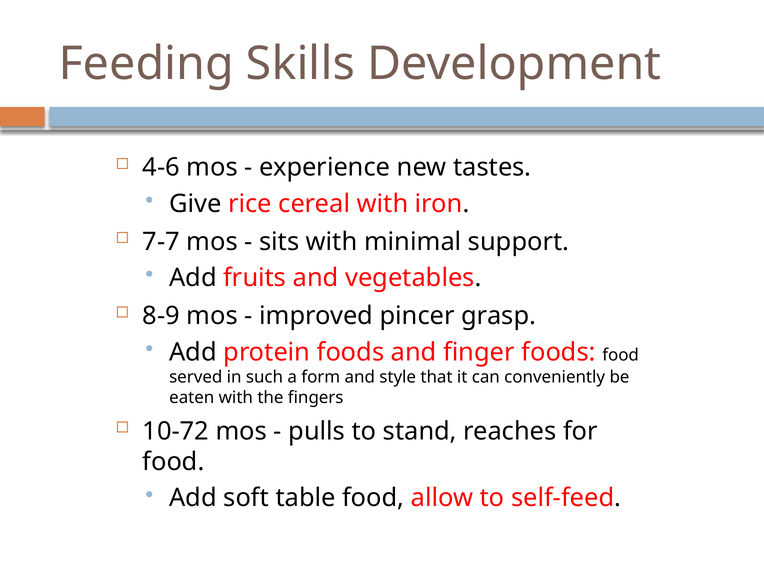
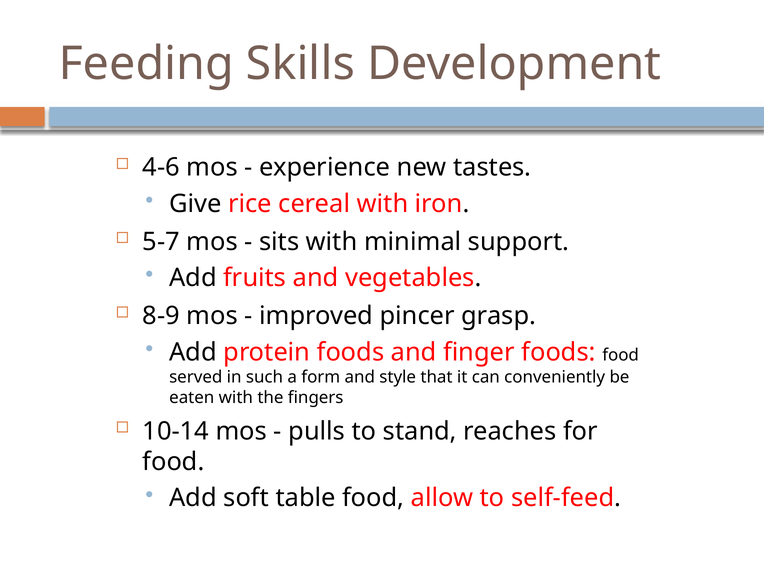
7-7: 7-7 -> 5-7
10-72: 10-72 -> 10-14
